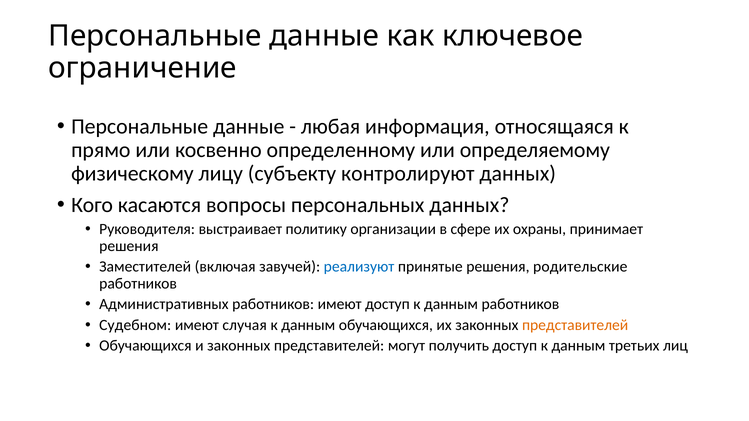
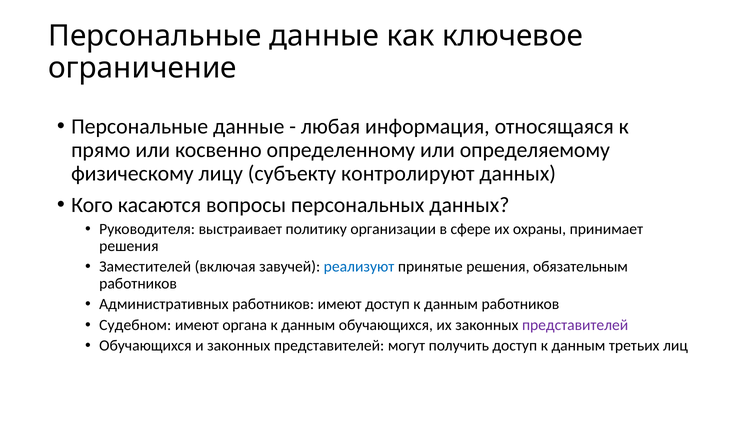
родительские: родительские -> обязательным
случая: случая -> органа
представителей at (575, 325) colour: orange -> purple
